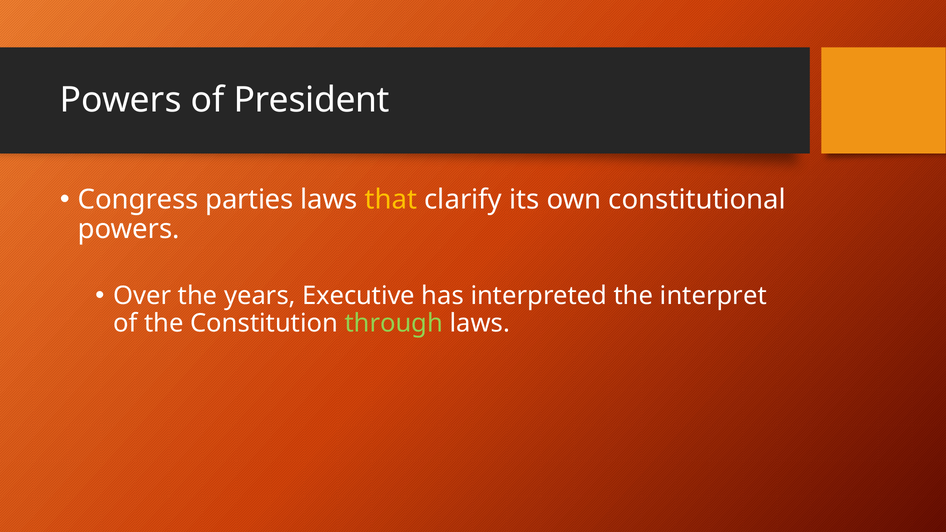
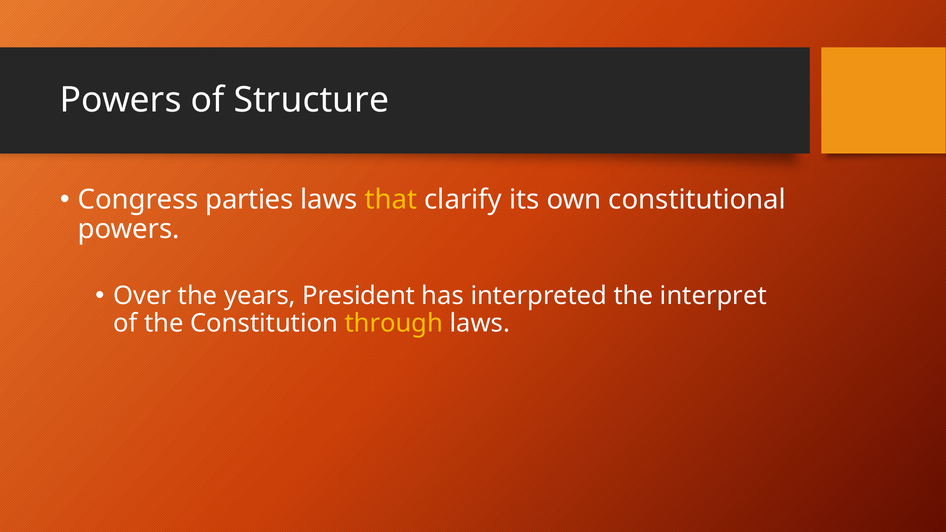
President: President -> Structure
Executive: Executive -> President
through colour: light green -> yellow
